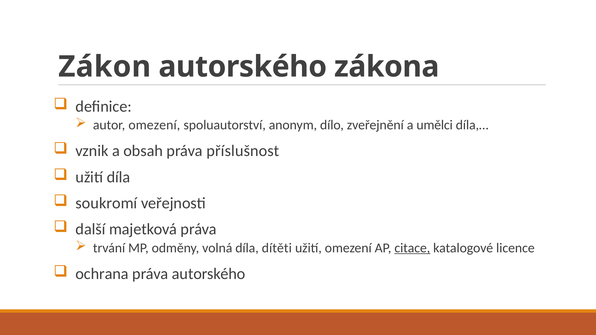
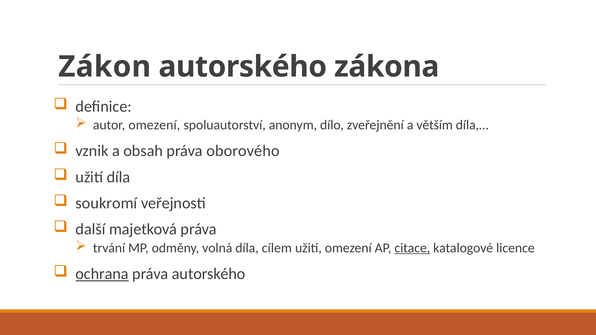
umělci: umělci -> větším
příslušnost: příslušnost -> oborového
dítěti: dítěti -> cílem
ochrana underline: none -> present
